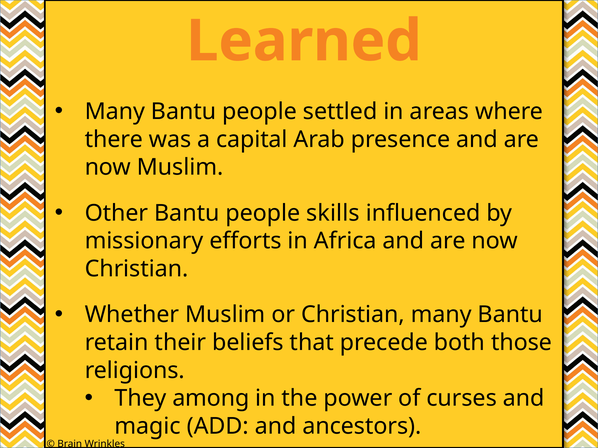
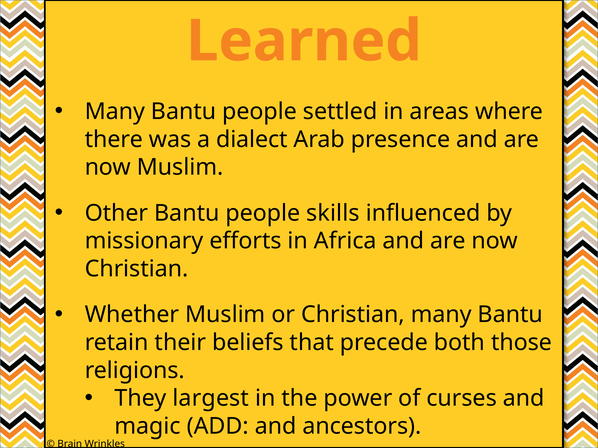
capital: capital -> dialect
among: among -> largest
